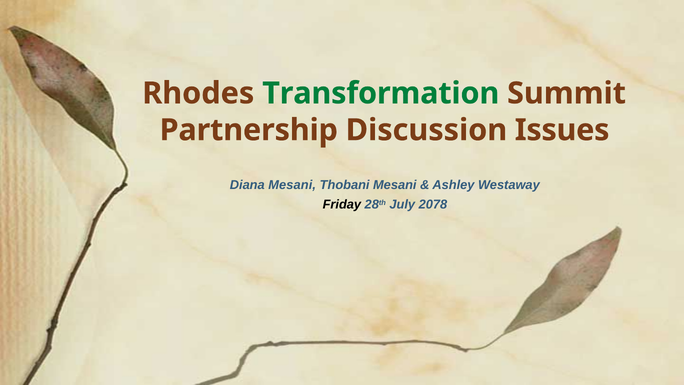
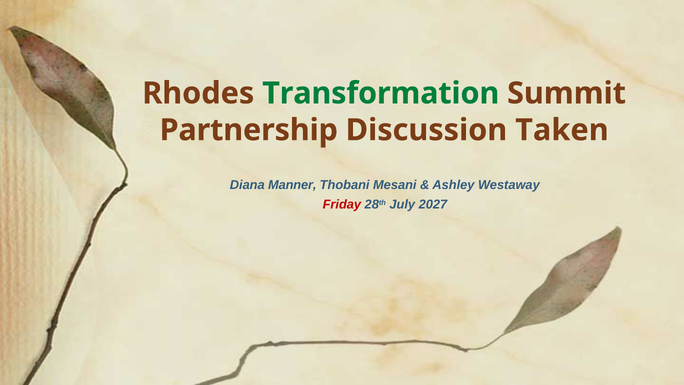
Issues: Issues -> Taken
Diana Mesani: Mesani -> Manner
Friday colour: black -> red
2078: 2078 -> 2027
